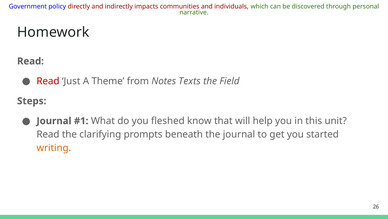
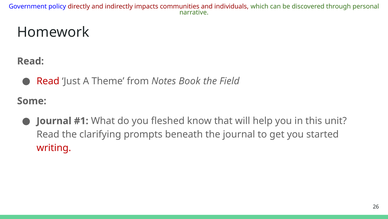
Texts: Texts -> Book
Steps: Steps -> Some
writing colour: orange -> red
